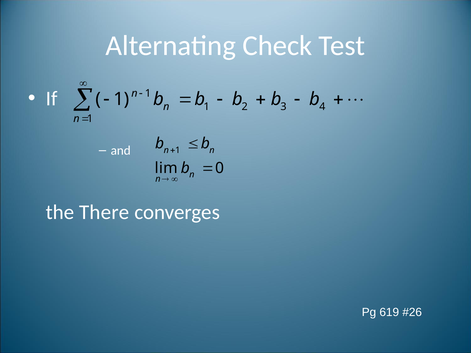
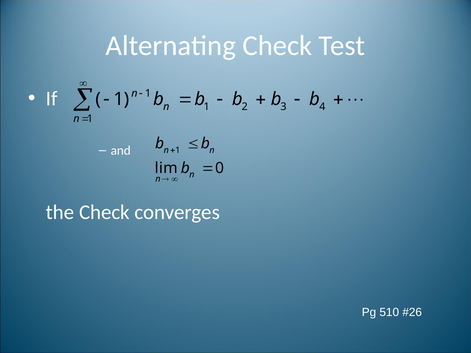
the There: There -> Check
619: 619 -> 510
